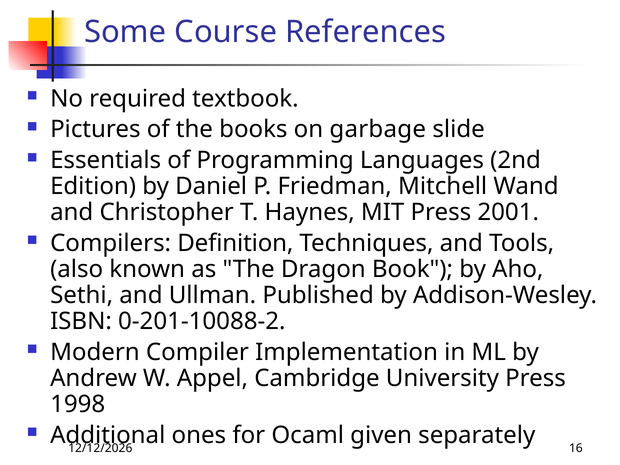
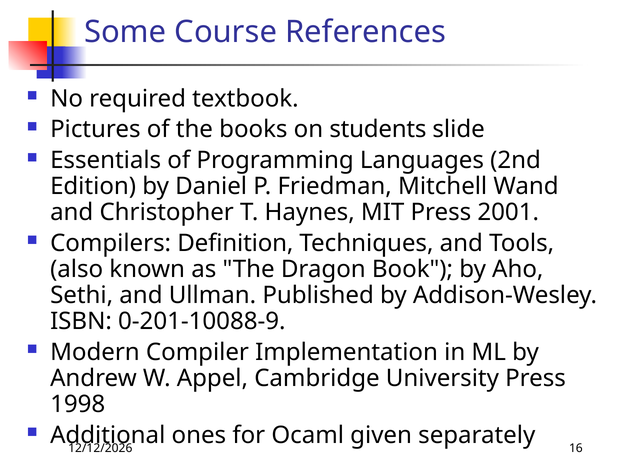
garbage: garbage -> students
0-201-10088-2: 0-201-10088-2 -> 0-201-10088-9
